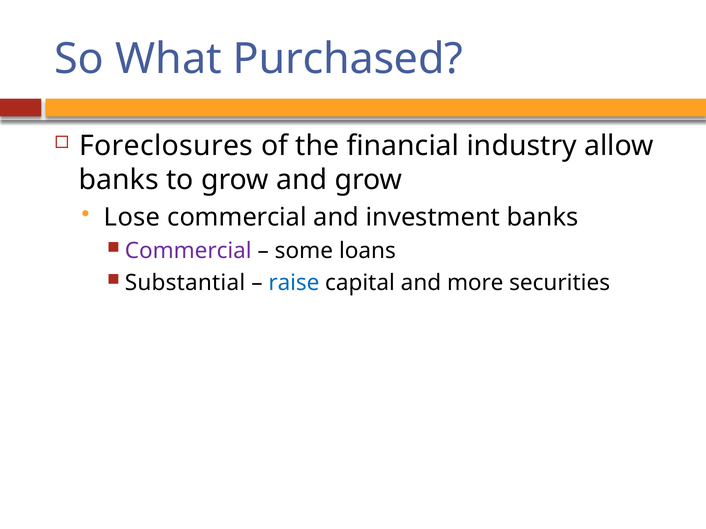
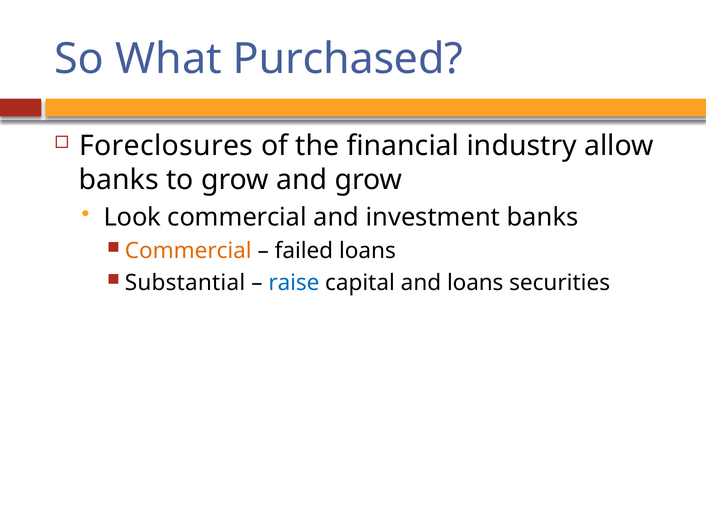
Lose: Lose -> Look
Commercial at (188, 251) colour: purple -> orange
some: some -> failed
and more: more -> loans
